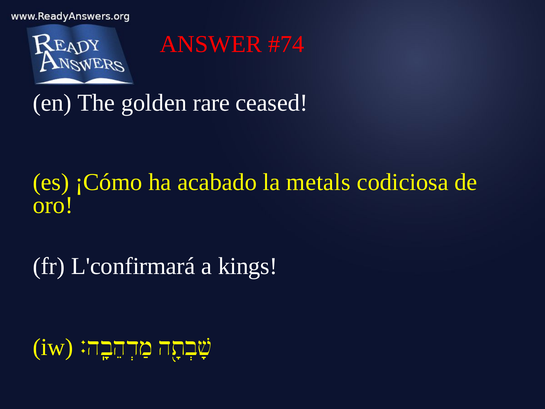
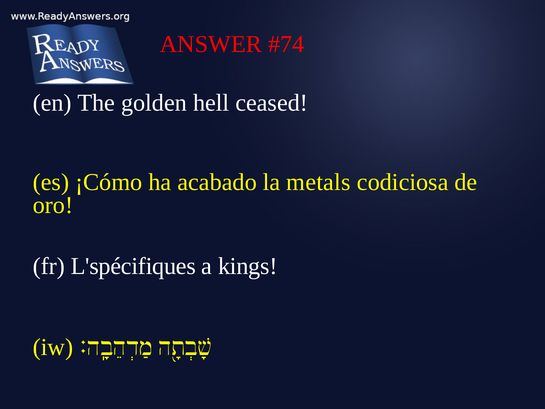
rare: rare -> hell
L'confirmará: L'confirmará -> L'spécifiques
